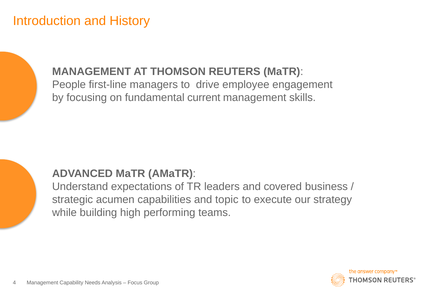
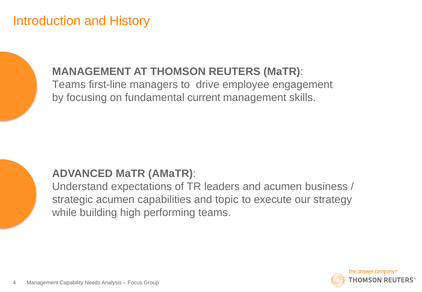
People at (69, 85): People -> Teams
and covered: covered -> acumen
